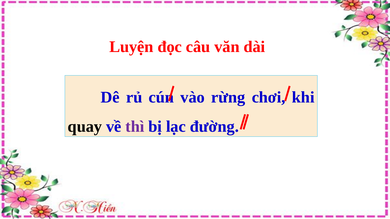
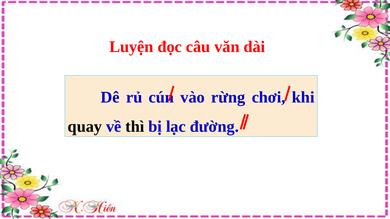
thì colour: purple -> black
